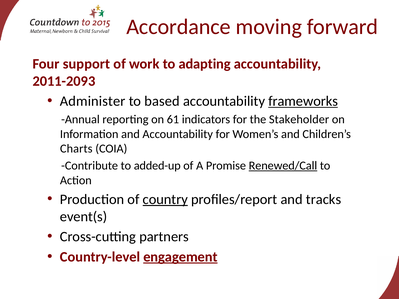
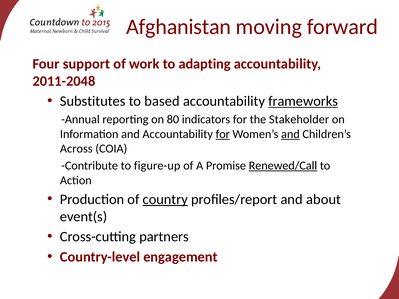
Accordance: Accordance -> Afghanistan
2011-2093: 2011-2093 -> 2011-2048
Administer: Administer -> Substitutes
61: 61 -> 80
for at (223, 134) underline: none -> present
and at (290, 134) underline: none -> present
Charts: Charts -> Across
added-up: added-up -> figure-up
tracks: tracks -> about
engagement underline: present -> none
